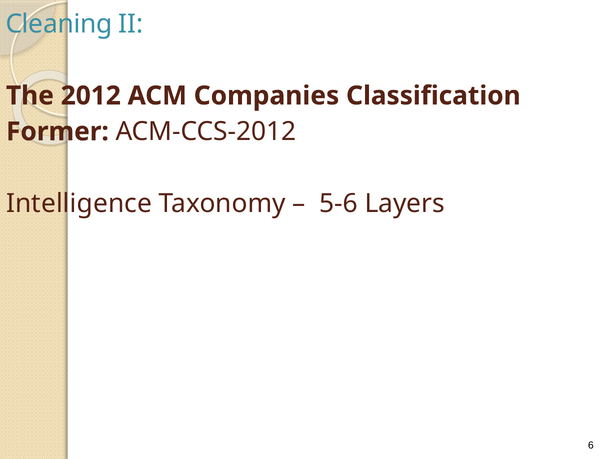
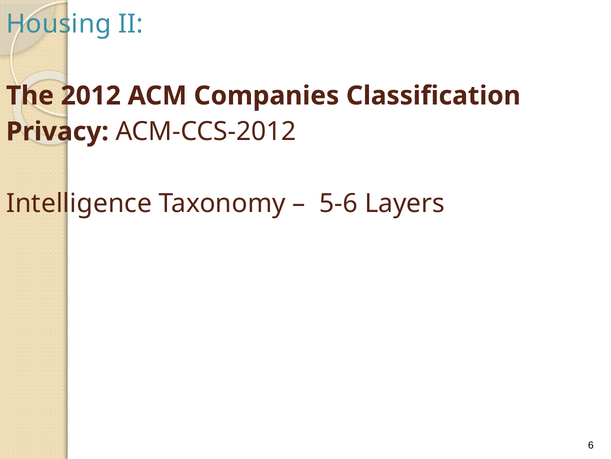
Cleaning: Cleaning -> Housing
Former: Former -> Privacy
